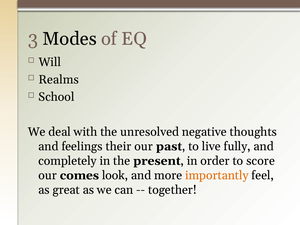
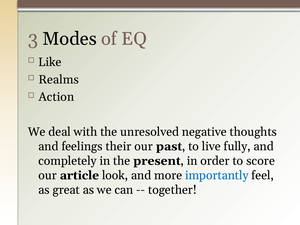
Will: Will -> Like
School: School -> Action
comes: comes -> article
importantly colour: orange -> blue
